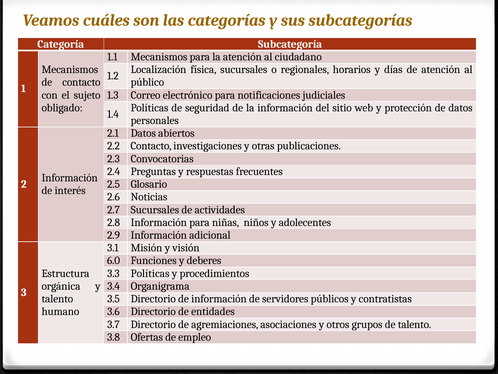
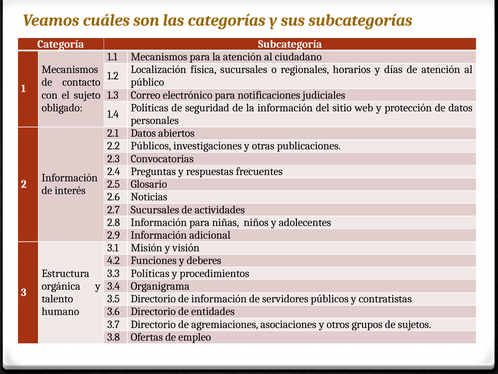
2.2 Contacto: Contacto -> Públicos
6.0: 6.0 -> 4.2
de talento: talento -> sujetos
